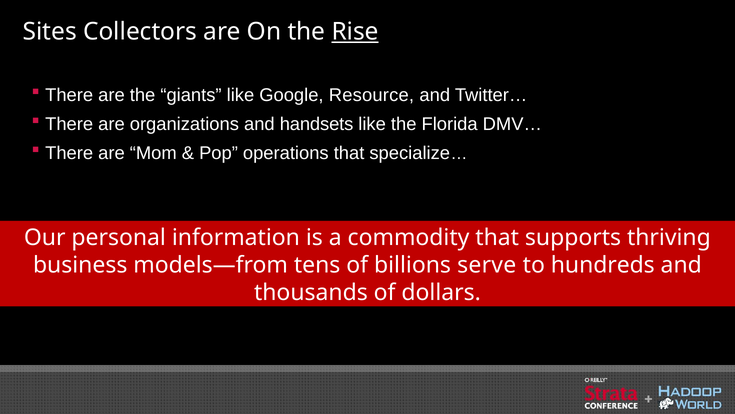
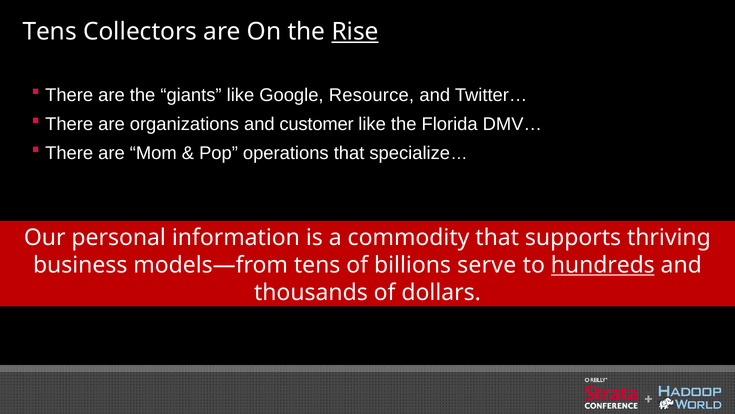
Sites at (50, 32): Sites -> Tens
handsets: handsets -> customer
hundreds underline: none -> present
